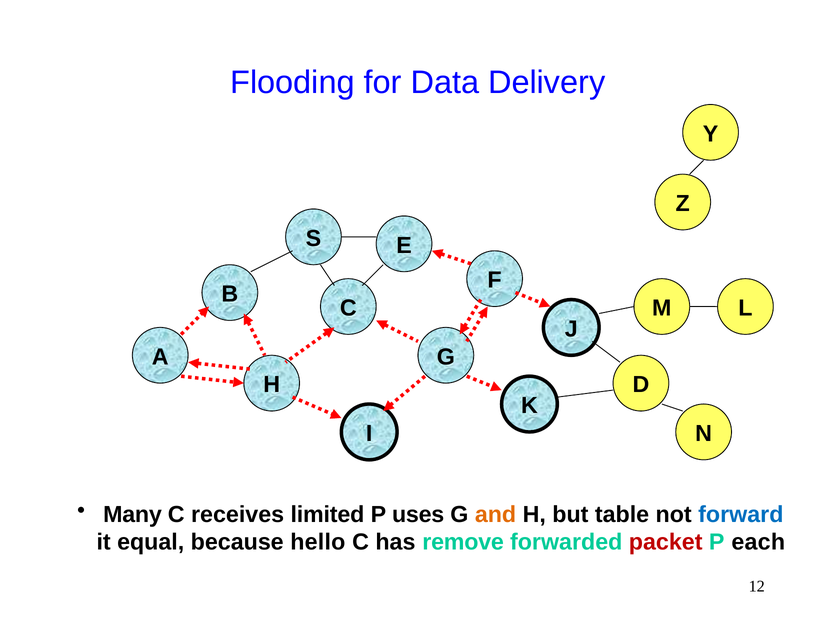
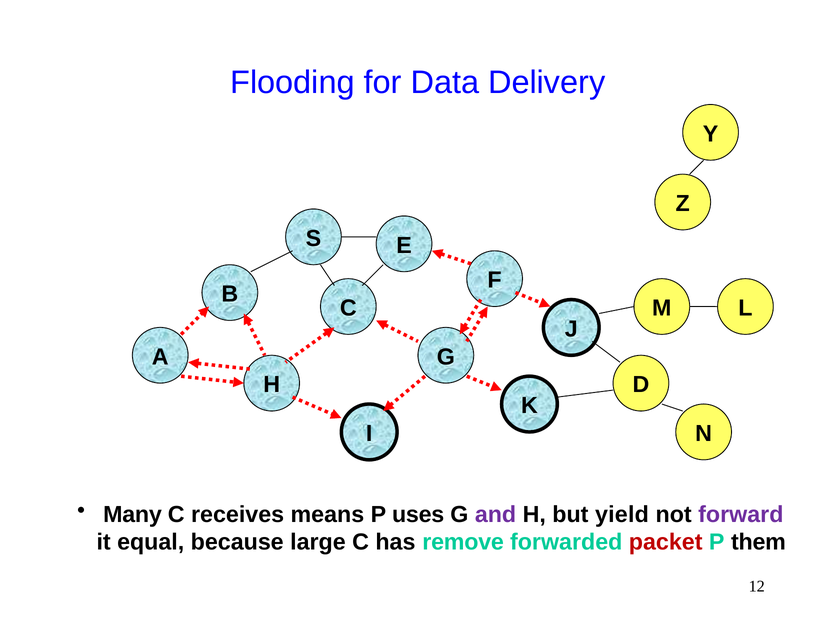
limited: limited -> means
and colour: orange -> purple
table: table -> yield
forward colour: blue -> purple
hello: hello -> large
each: each -> them
